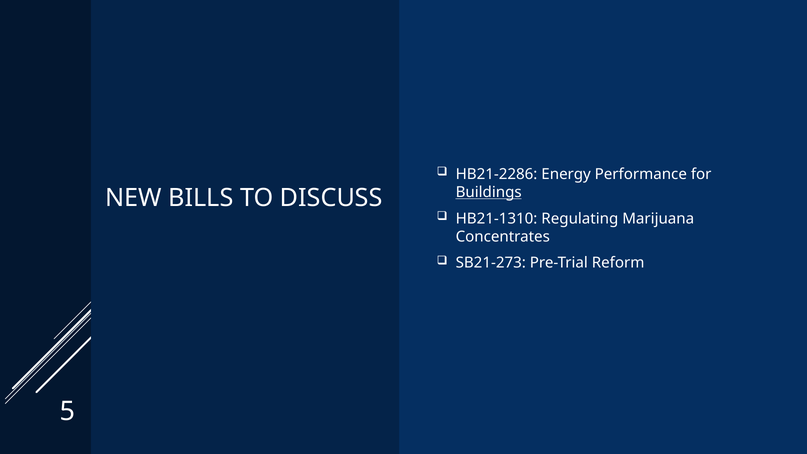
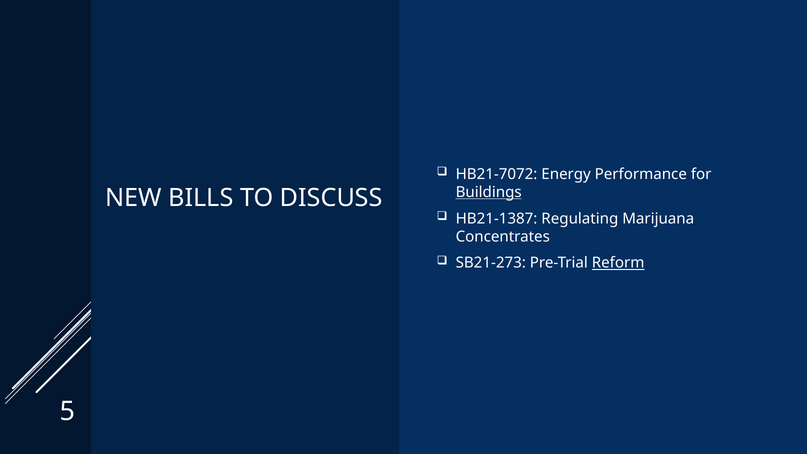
HB21-2286: HB21-2286 -> HB21-7072
HB21-1310: HB21-1310 -> HB21-1387
Reform underline: none -> present
